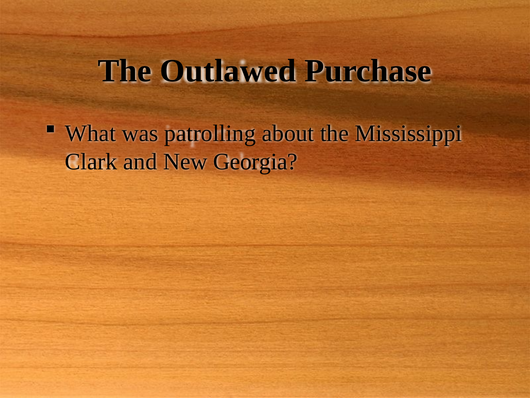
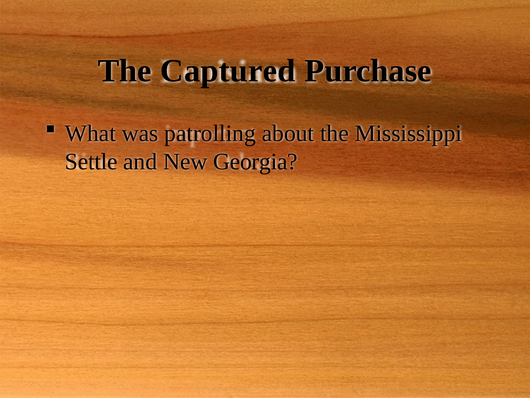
Outlawed: Outlawed -> Captured
Clark: Clark -> Settle
